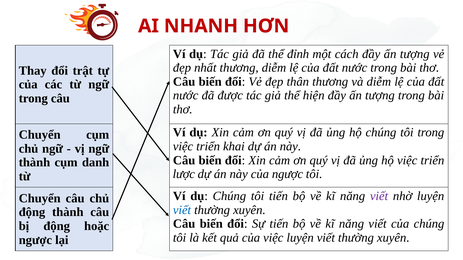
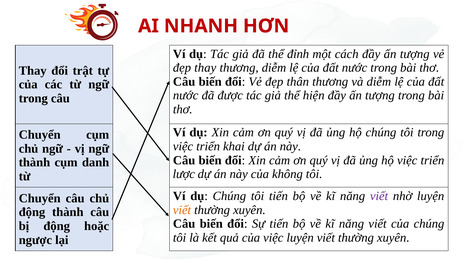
đẹp nhất: nhất -> thay
của ngược: ngược -> không
viết at (182, 210) colour: blue -> orange
